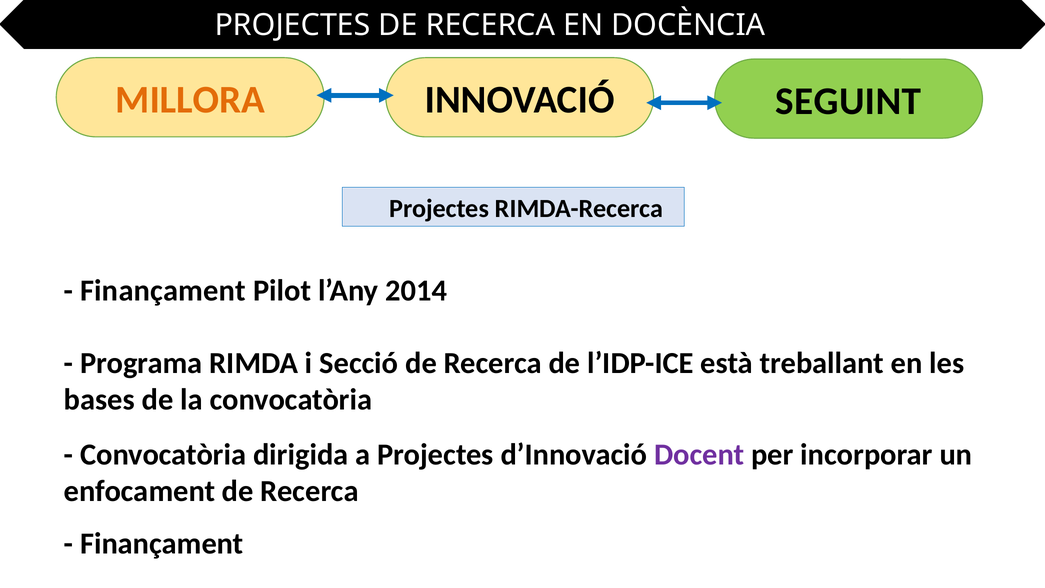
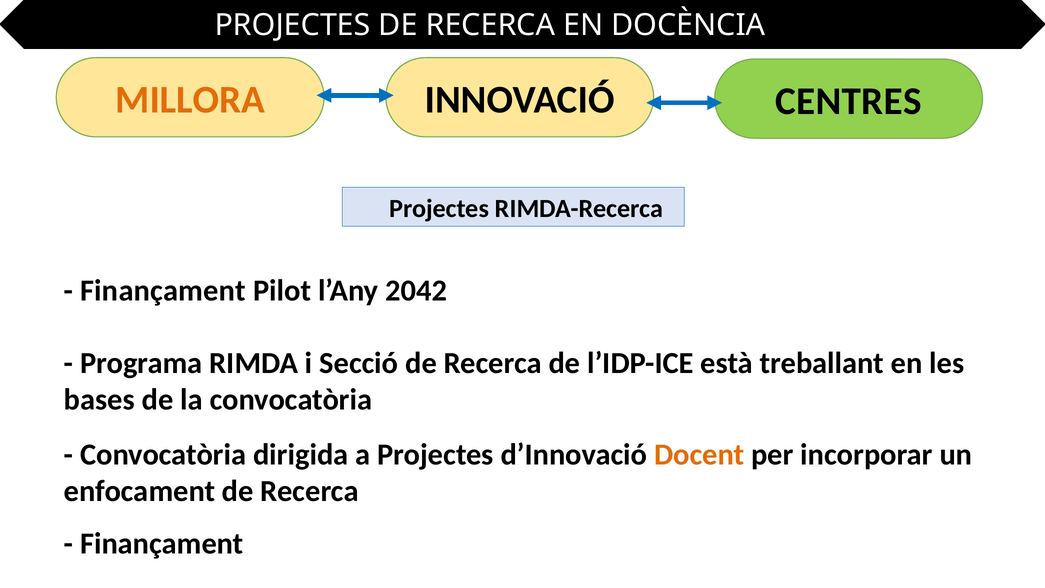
SEGUINT: SEGUINT -> CENTRES
2014: 2014 -> 2042
Docent colour: purple -> orange
